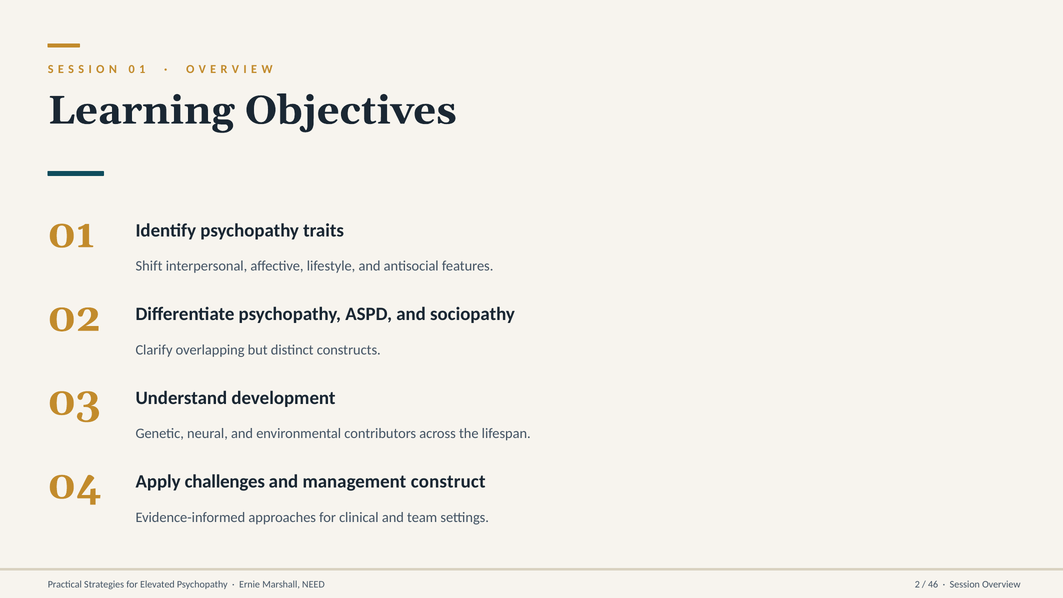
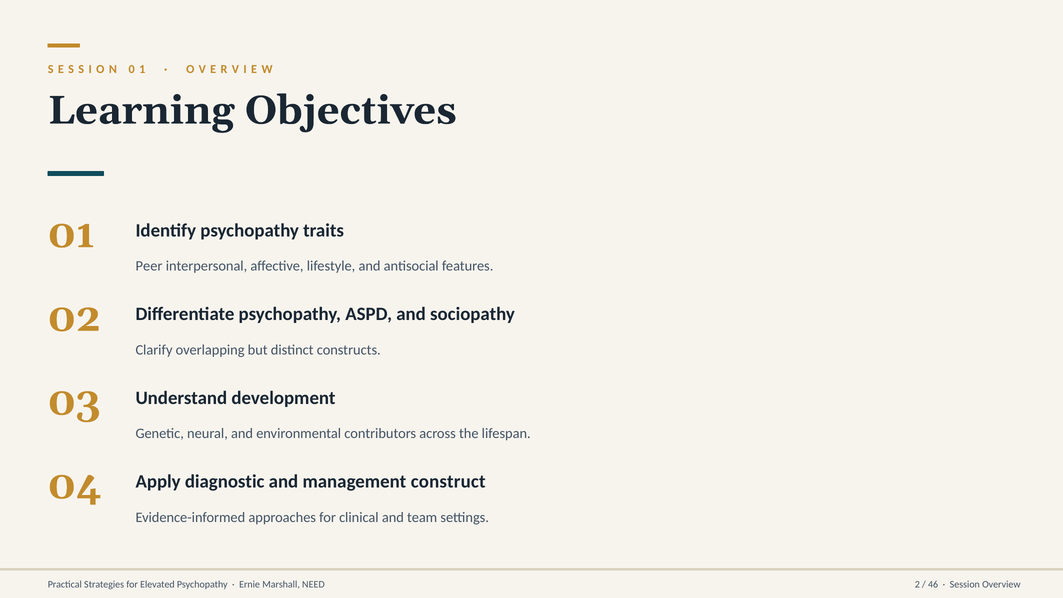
Shift: Shift -> Peer
challenges: challenges -> diagnostic
